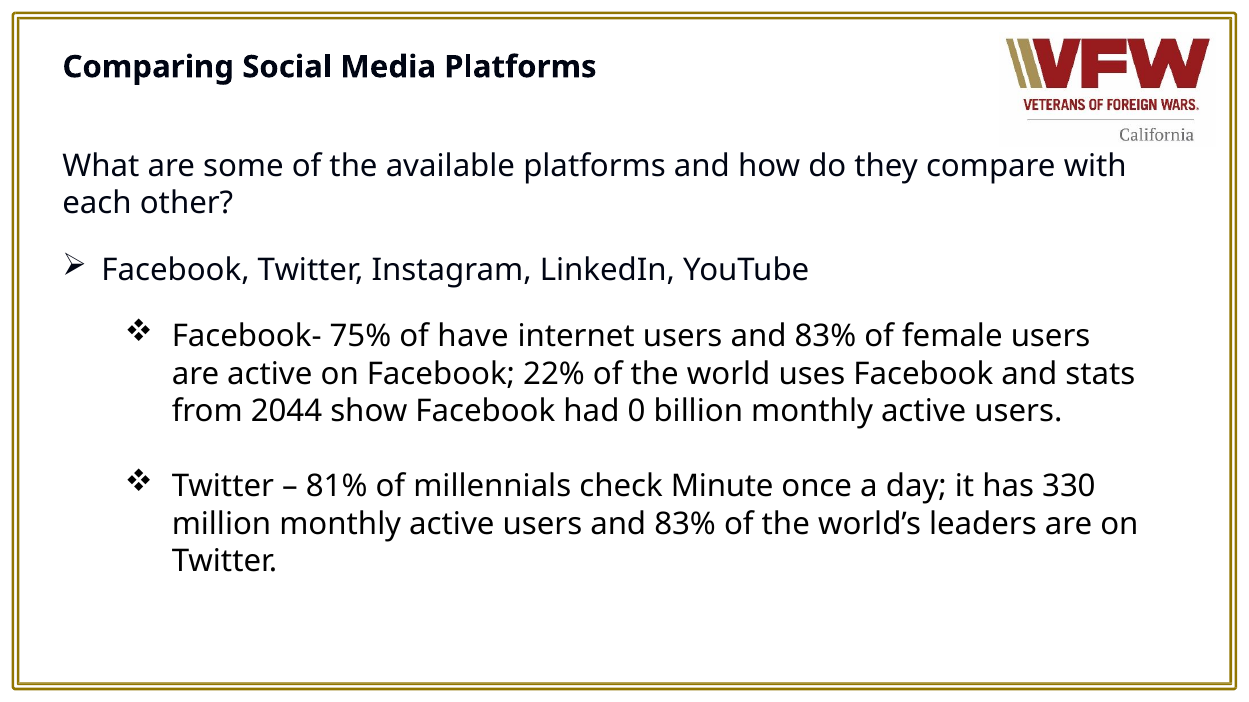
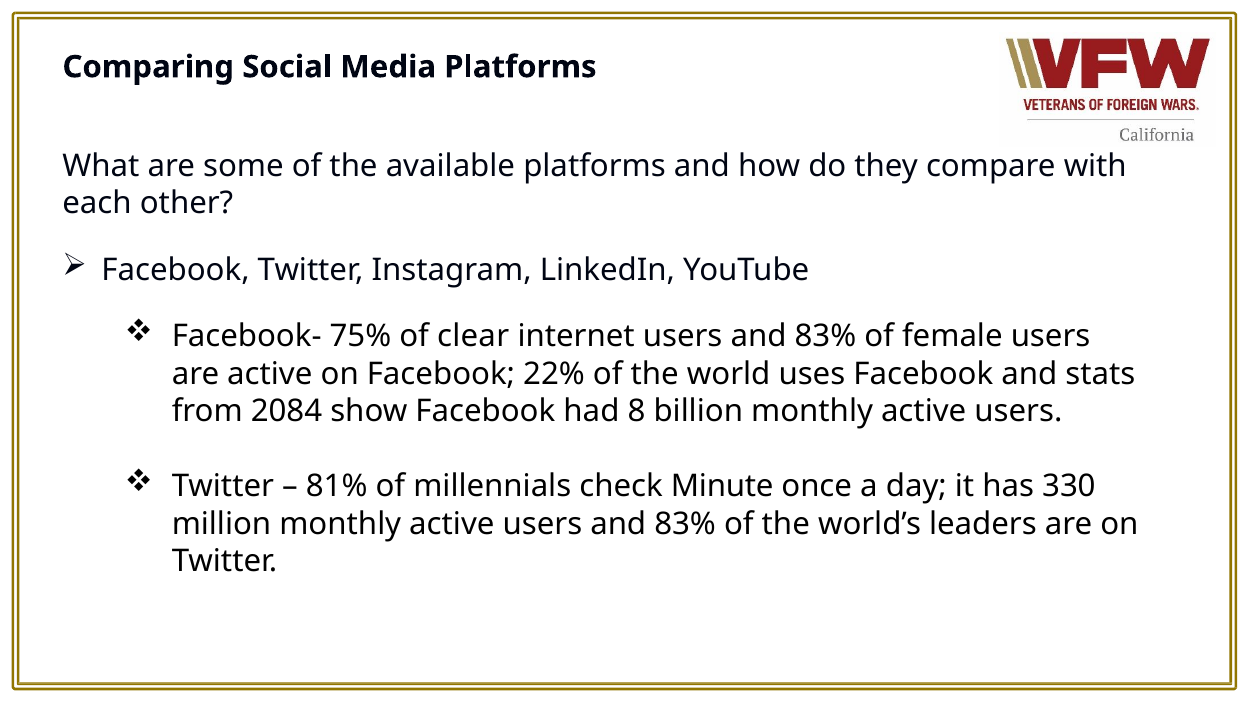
have: have -> clear
2044: 2044 -> 2084
0: 0 -> 8
